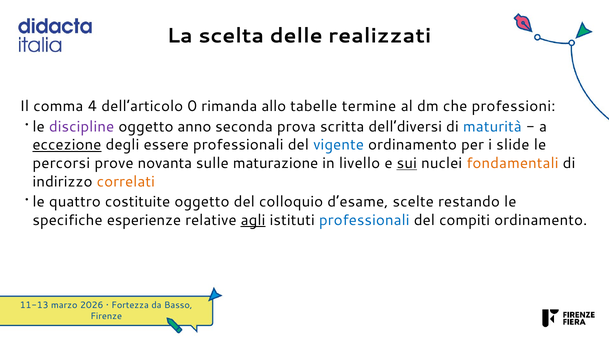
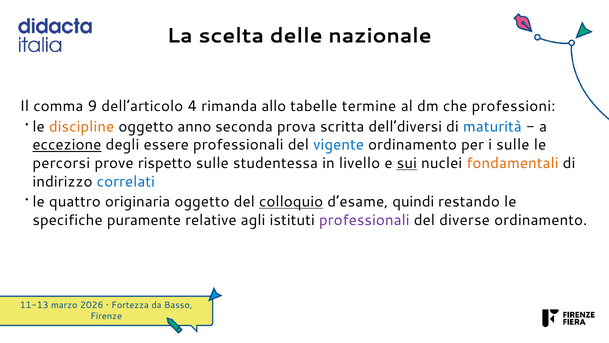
realizzati: realizzati -> nazionale
4: 4 -> 9
0: 0 -> 4
discipline colour: purple -> orange
i slide: slide -> sulle
novanta: novanta -> rispetto
maturazione: maturazione -> studentessa
correlati colour: orange -> blue
costituite: costituite -> originaria
colloquio underline: none -> present
scelte: scelte -> quindi
esperienze: esperienze -> puramente
agli underline: present -> none
professionali at (364, 220) colour: blue -> purple
compiti: compiti -> diverse
